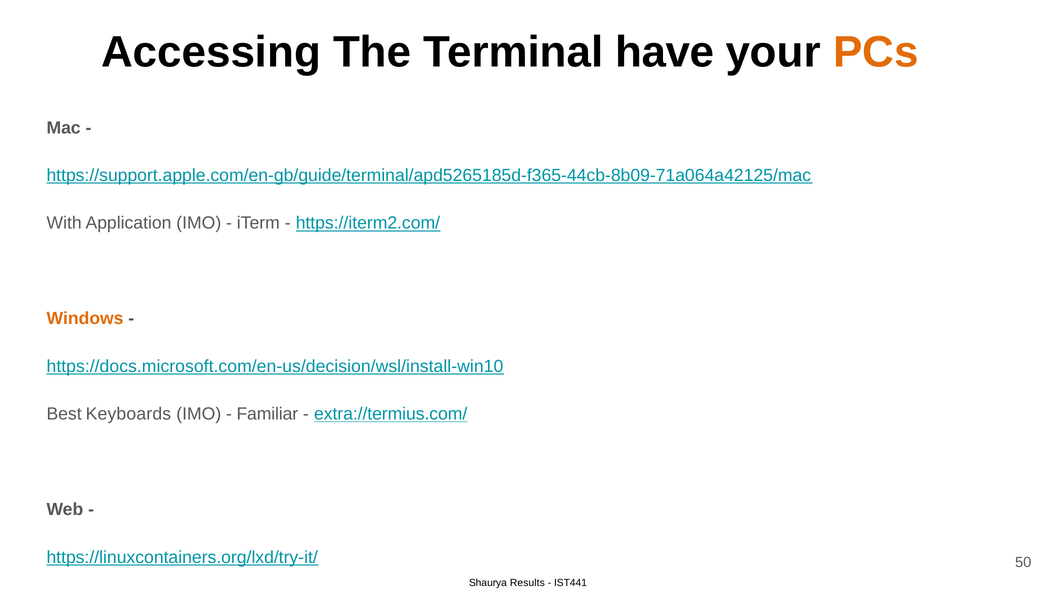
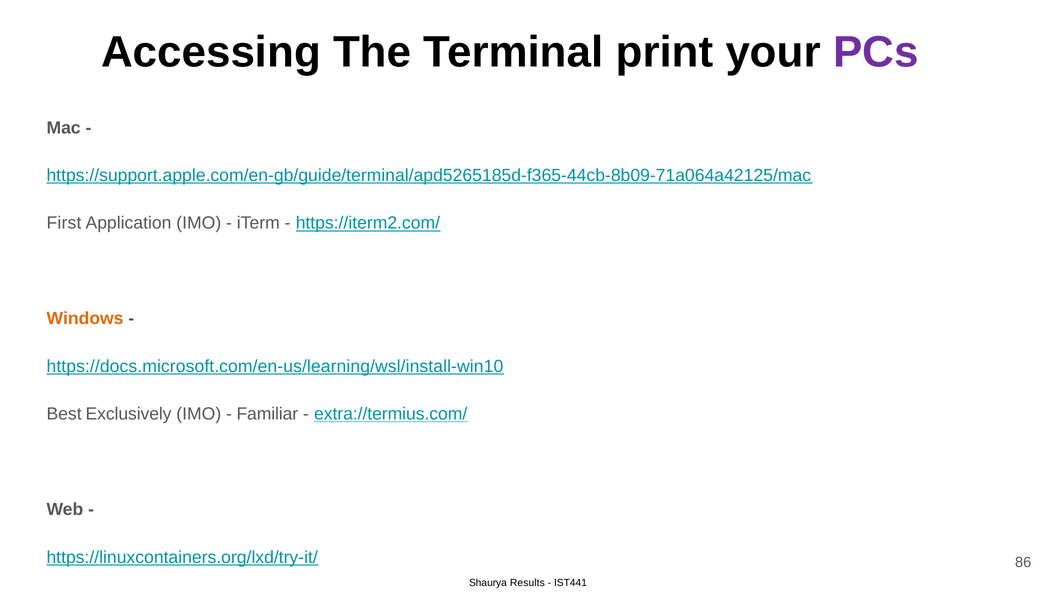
have: have -> print
PCs colour: orange -> purple
With: With -> First
https://docs.microsoft.com/en-us/decision/wsl/install-win10: https://docs.microsoft.com/en-us/decision/wsl/install-win10 -> https://docs.microsoft.com/en-us/learning/wsl/install-win10
Keyboards: Keyboards -> Exclusively
50: 50 -> 86
